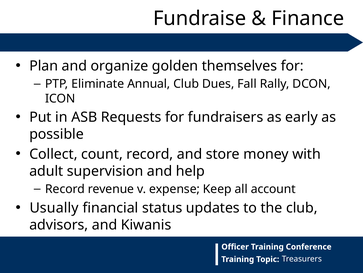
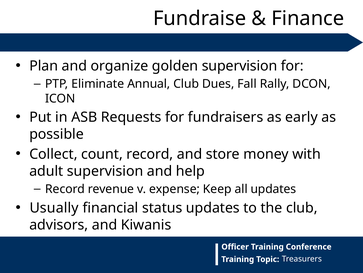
golden themselves: themselves -> supervision
all account: account -> updates
